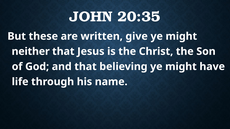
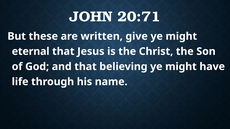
20:35: 20:35 -> 20:71
neither: neither -> eternal
